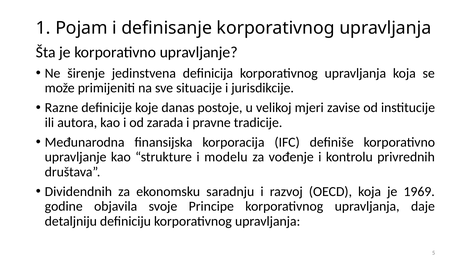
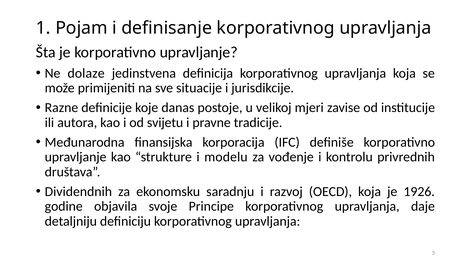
širenje: širenje -> dolaze
zarada: zarada -> svijetu
1969: 1969 -> 1926
